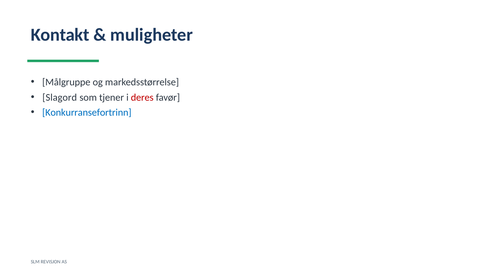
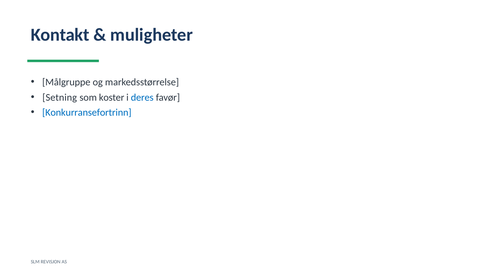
Slagord: Slagord -> Setning
tjener: tjener -> koster
deres colour: red -> blue
